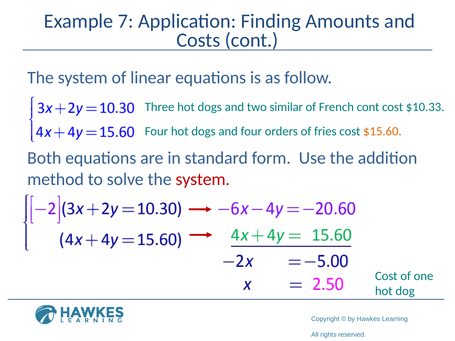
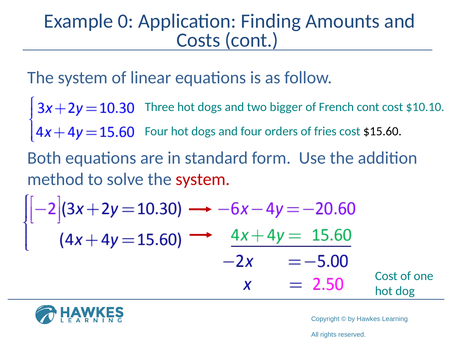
7: 7 -> 0
similar: similar -> bigger
$10.33: $10.33 -> $10.10
$15.60 colour: orange -> black
